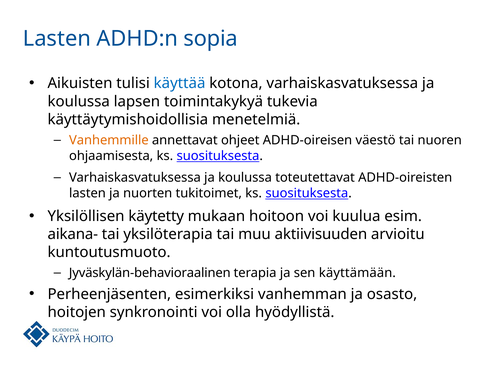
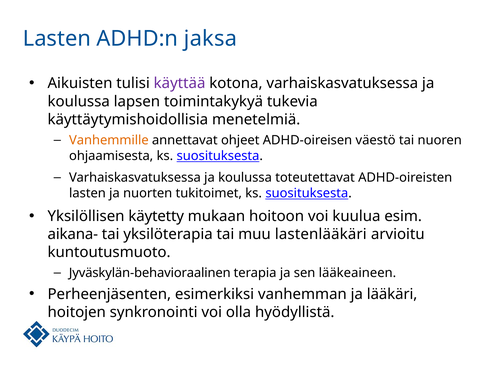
sopia: sopia -> jaksa
käyttää colour: blue -> purple
aktiivisuuden: aktiivisuuden -> lastenlääkäri
käyttämään: käyttämään -> lääkeaineen
osasto: osasto -> lääkäri
